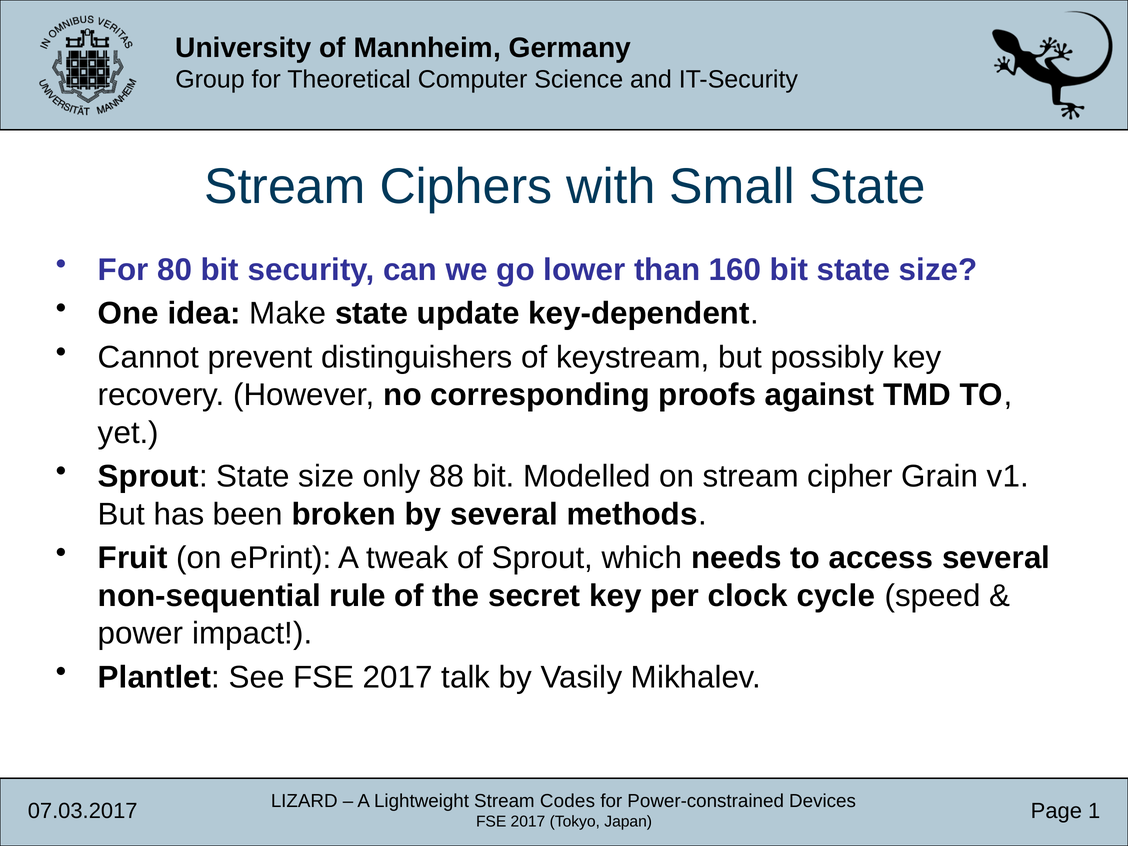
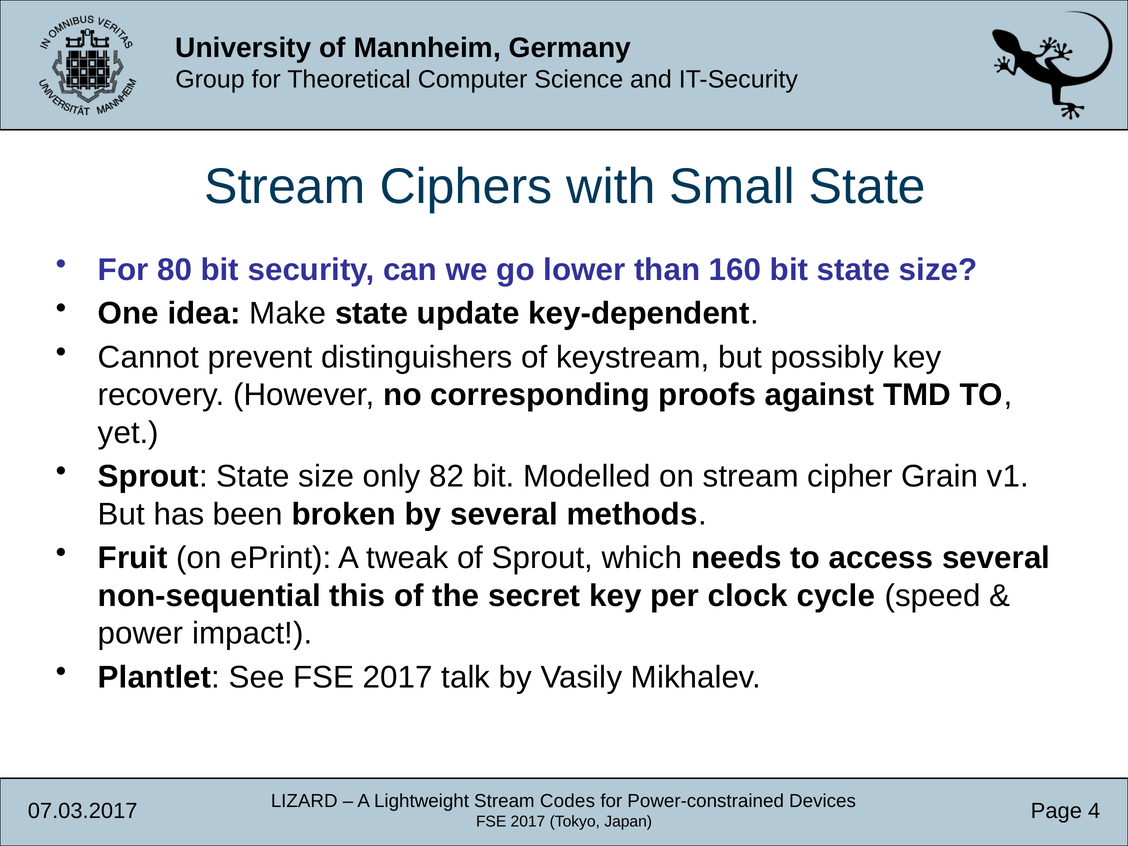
88: 88 -> 82
rule: rule -> this
1: 1 -> 4
